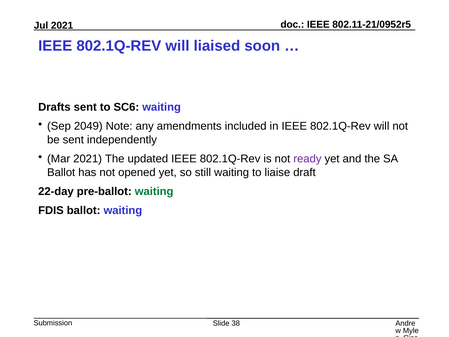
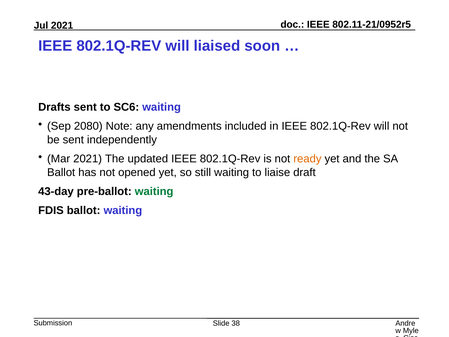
2049: 2049 -> 2080
ready colour: purple -> orange
22-day: 22-day -> 43-day
